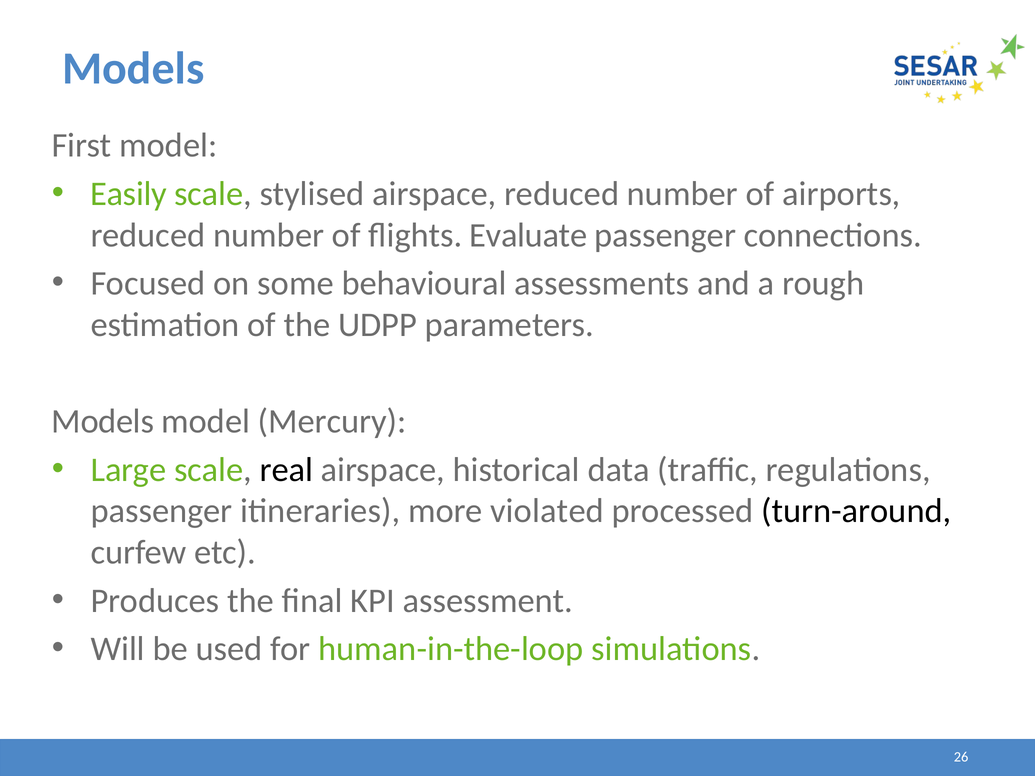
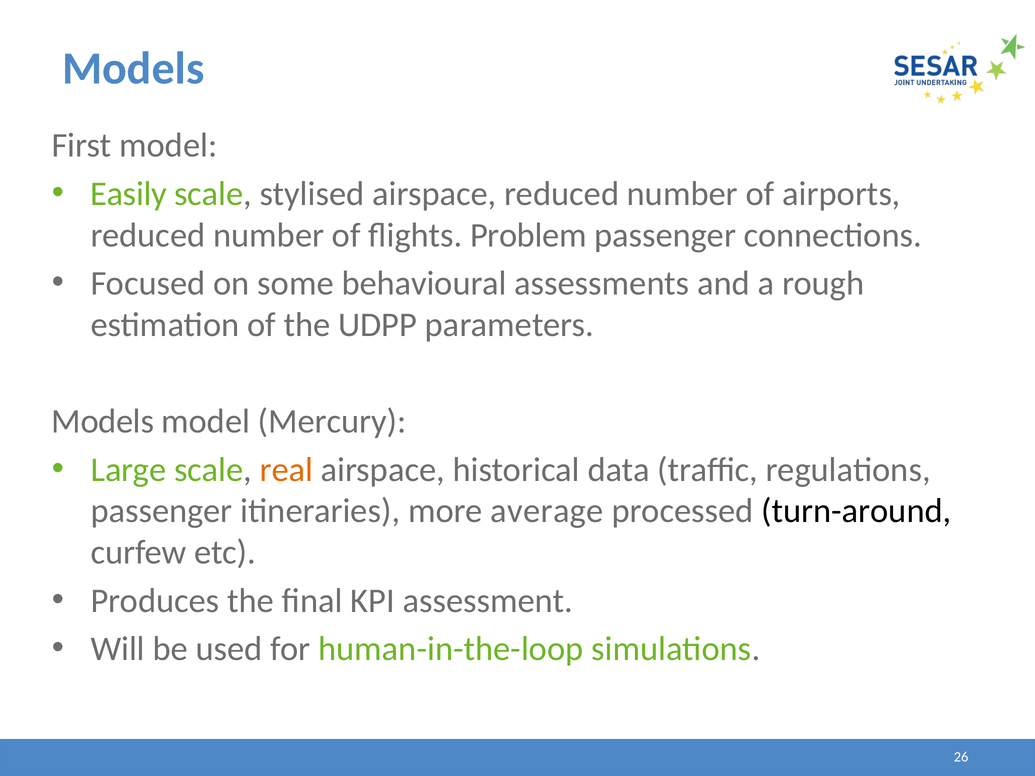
Evaluate: Evaluate -> Problem
real colour: black -> orange
violated: violated -> average
